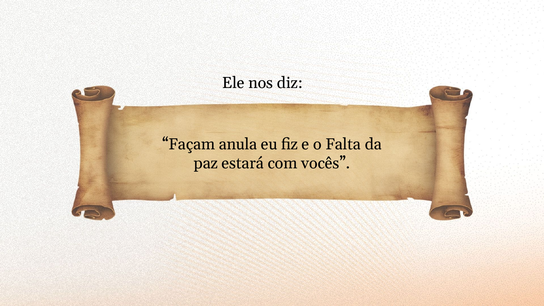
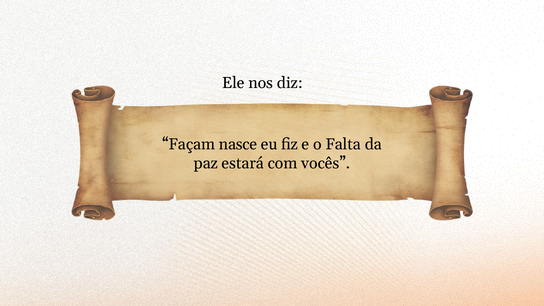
anula: anula -> nasce
